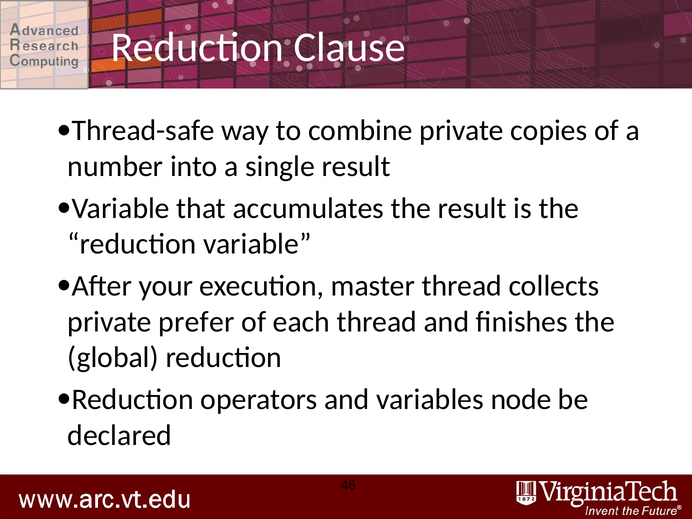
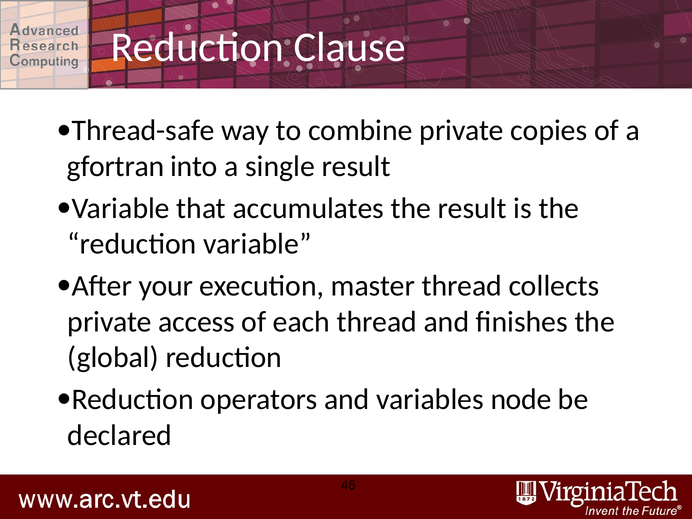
number: number -> gfortran
prefer: prefer -> access
